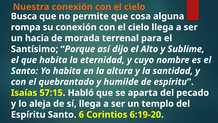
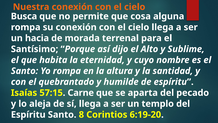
Yo habita: habita -> rompa
Habló: Habló -> Carne
6: 6 -> 8
